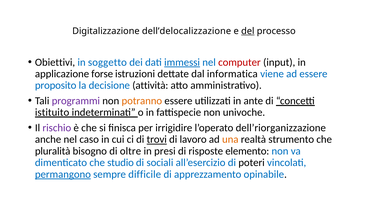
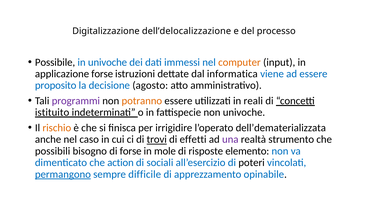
del underline: present -> none
Obiettivi: Obiettivi -> Possibile
in soggetto: soggetto -> univoche
immessi underline: present -> none
computer colour: red -> orange
attività: attività -> agosto
ante: ante -> reali
rischio colour: purple -> orange
dell’riorganizzazione: dell’riorganizzazione -> dell’dematerializzata
lavoro: lavoro -> effetti
una colour: orange -> purple
pluralità: pluralità -> possibili
di oltre: oltre -> forse
presi: presi -> mole
studio: studio -> action
